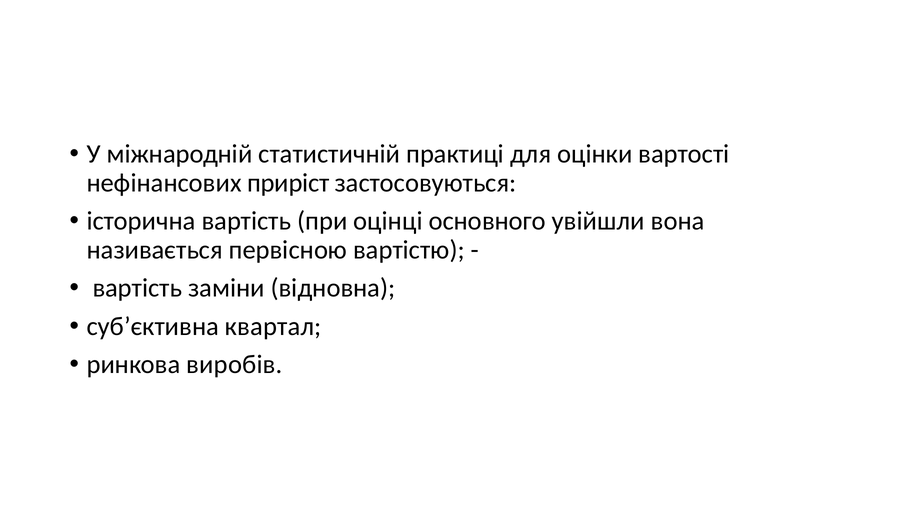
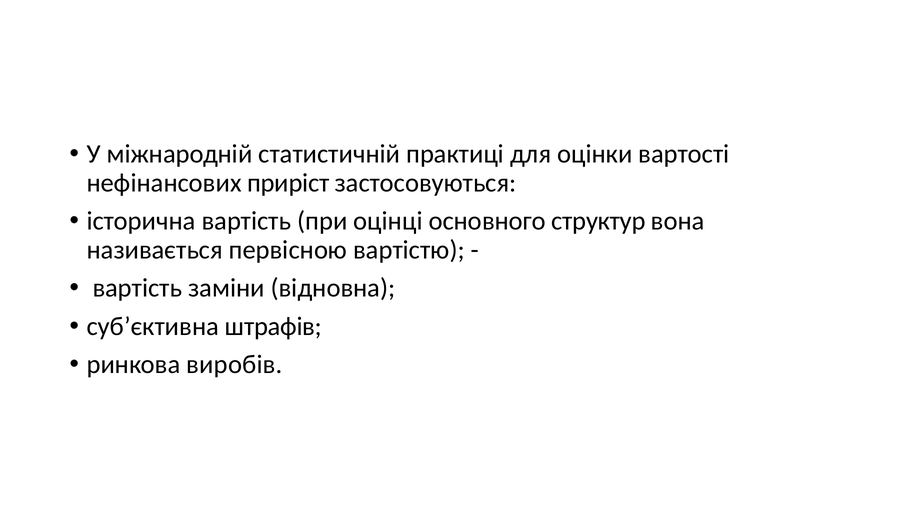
увійшли: увійшли -> структур
квартал: квартал -> штрафів
